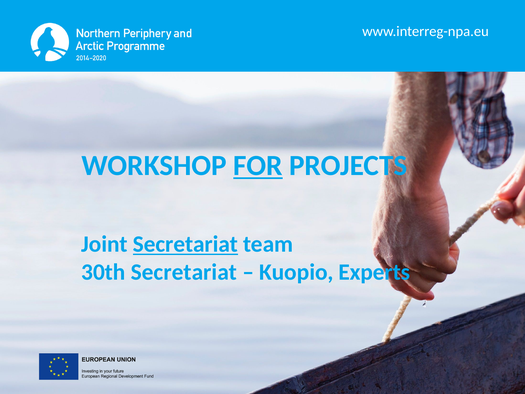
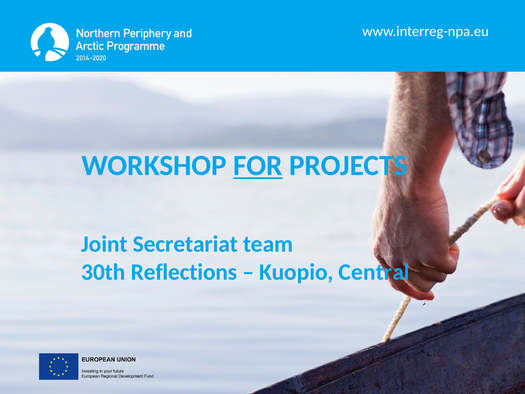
Secretariat at (185, 244) underline: present -> none
30th Secretariat: Secretariat -> Reflections
Experts: Experts -> Central
